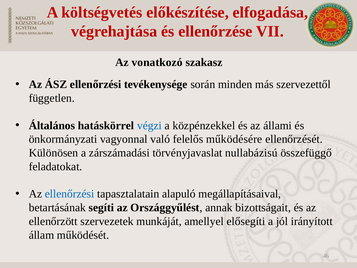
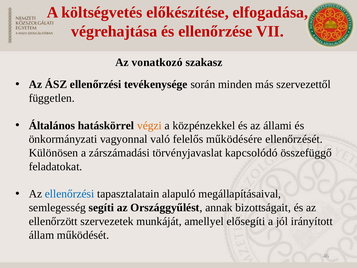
végzi colour: blue -> orange
nullabázisú: nullabázisú -> kapcsolódó
betartásának: betartásának -> semlegesség
